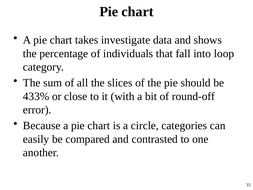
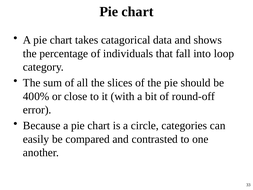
investigate: investigate -> catagorical
433%: 433% -> 400%
